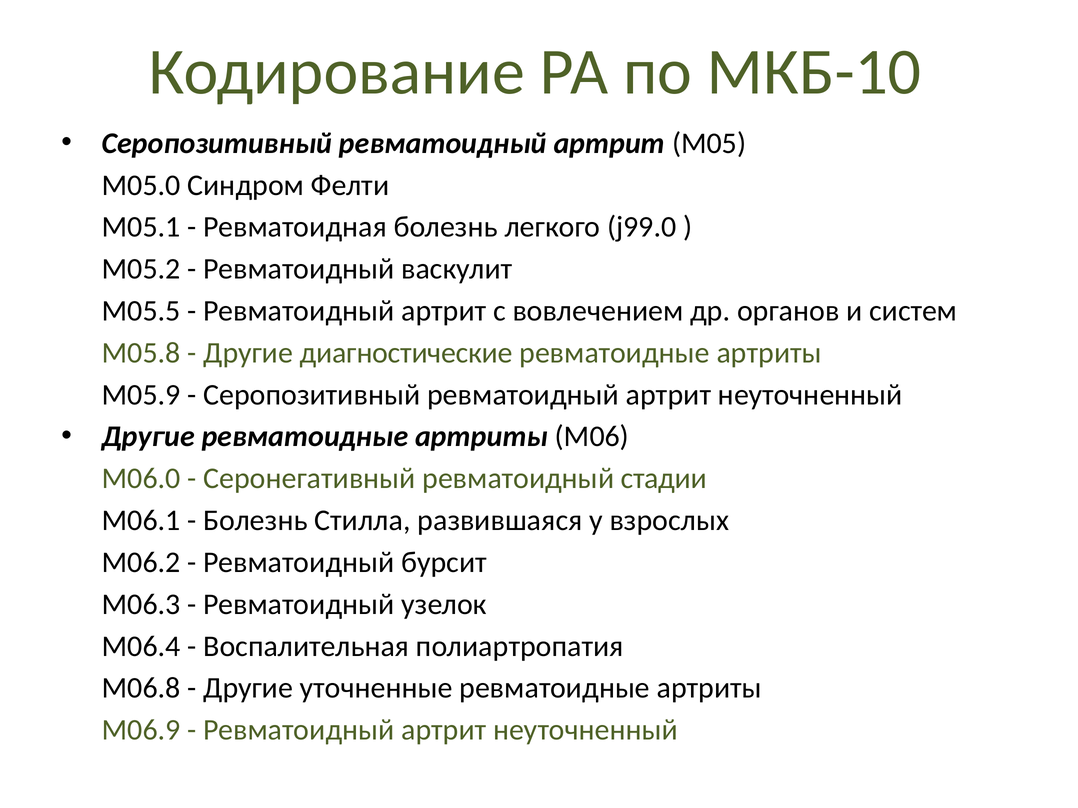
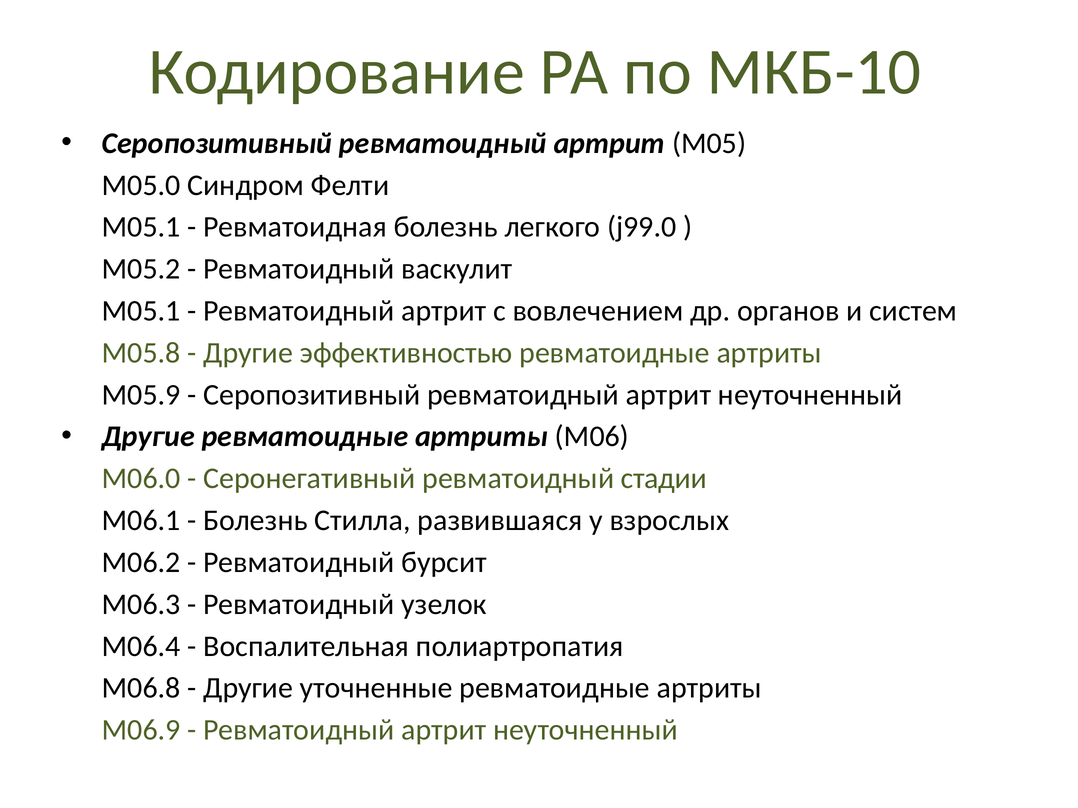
M05.5 at (141, 311): M05.5 -> M05.1
диагностические: диагностические -> эффективностью
